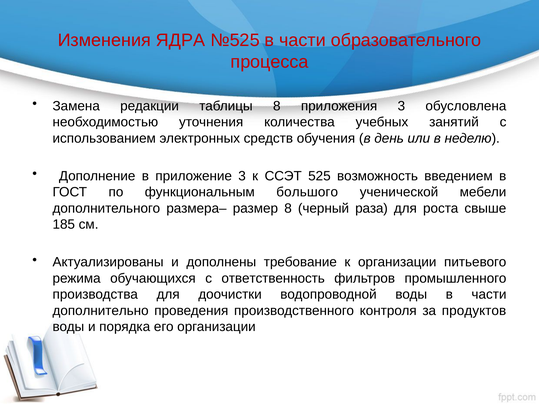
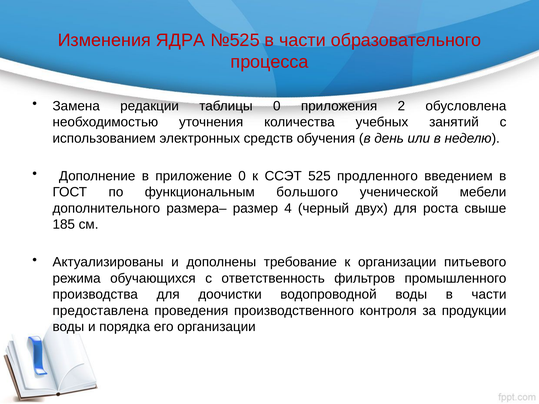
таблицы 8: 8 -> 0
приложения 3: 3 -> 2
приложение 3: 3 -> 0
возможность: возможность -> продленного
размер 8: 8 -> 4
раза: раза -> двух
дополнительно: дополнительно -> предоставлена
продуктов: продуктов -> продукции
